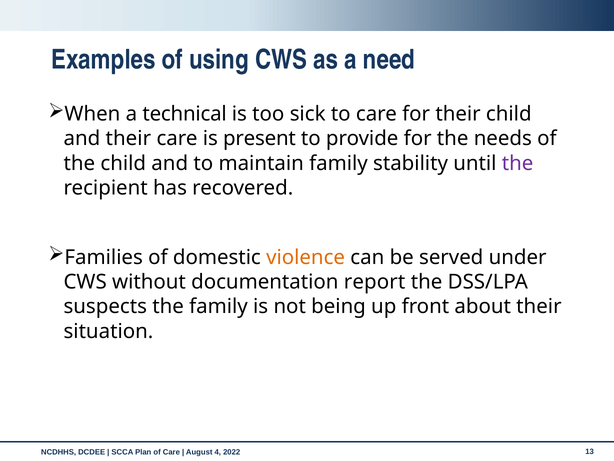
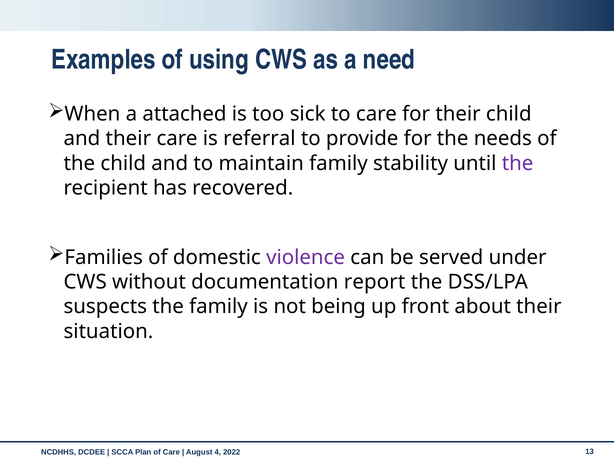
technical: technical -> attached
present: present -> referral
violence colour: orange -> purple
